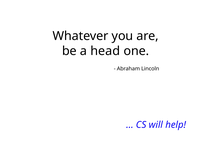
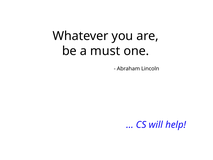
head: head -> must
